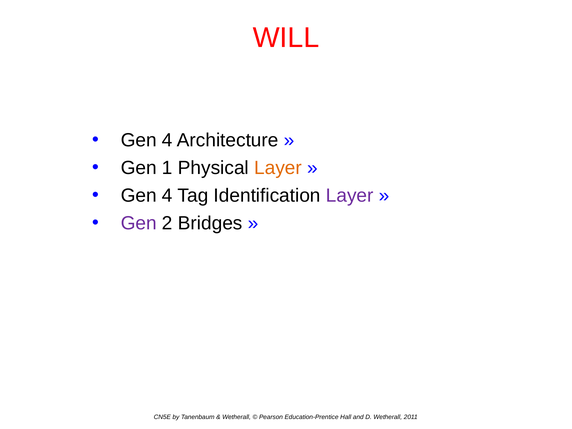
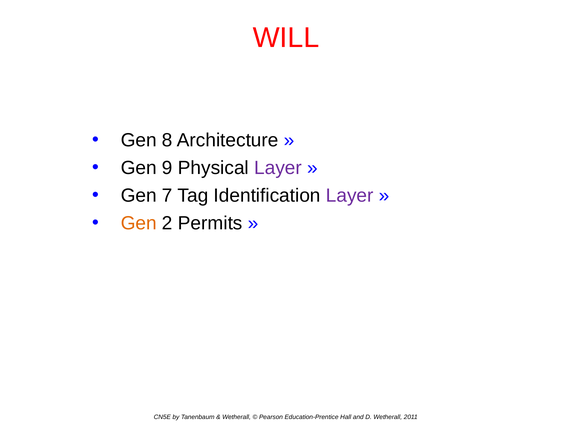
4 at (167, 140): 4 -> 8
1: 1 -> 9
Layer at (278, 168) colour: orange -> purple
4 at (167, 195): 4 -> 7
Gen at (139, 223) colour: purple -> orange
Bridges: Bridges -> Permits
